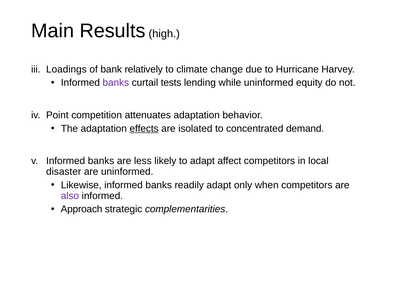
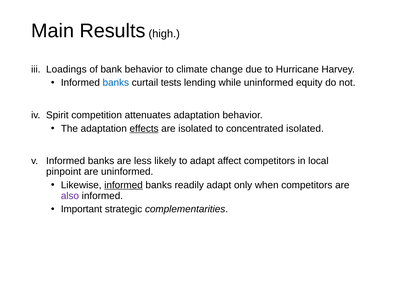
bank relatively: relatively -> behavior
banks at (116, 83) colour: purple -> blue
Point: Point -> Spirit
concentrated demand: demand -> isolated
disaster: disaster -> pinpoint
informed at (124, 185) underline: none -> present
Approach: Approach -> Important
